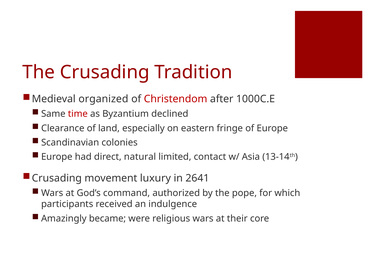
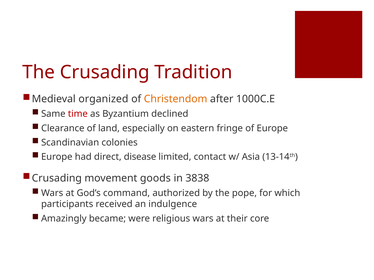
Christendom colour: red -> orange
natural: natural -> disease
luxury: luxury -> goods
2641: 2641 -> 3838
